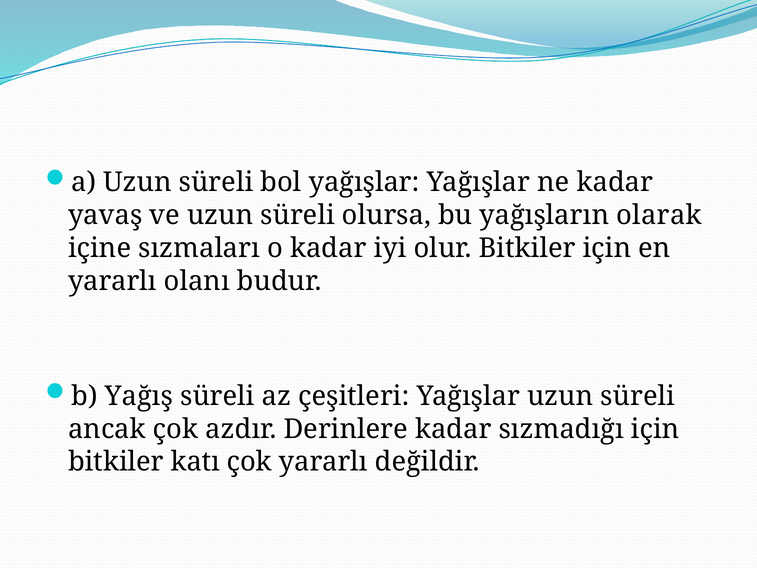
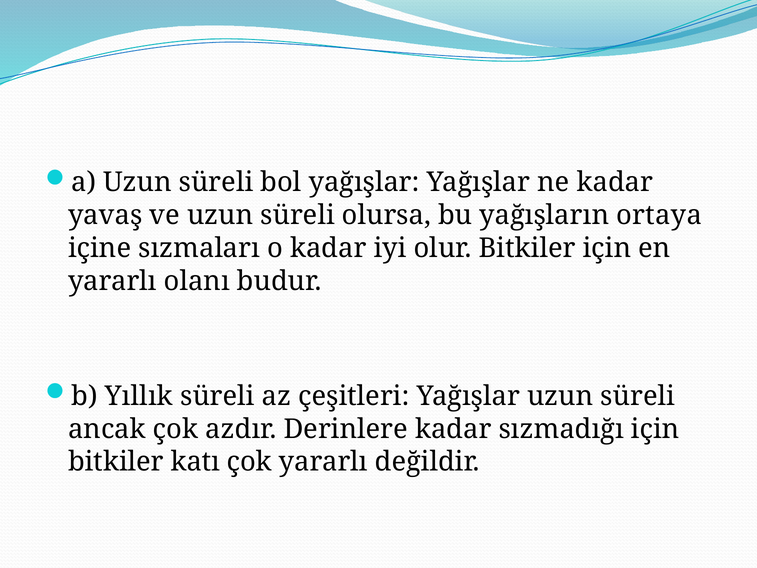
olarak: olarak -> ortaya
Yağış: Yağış -> Yıllık
